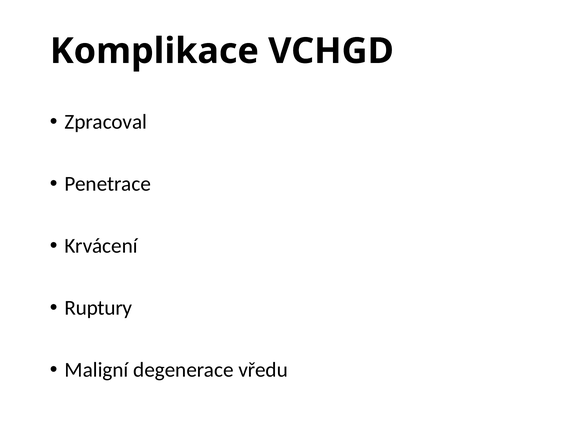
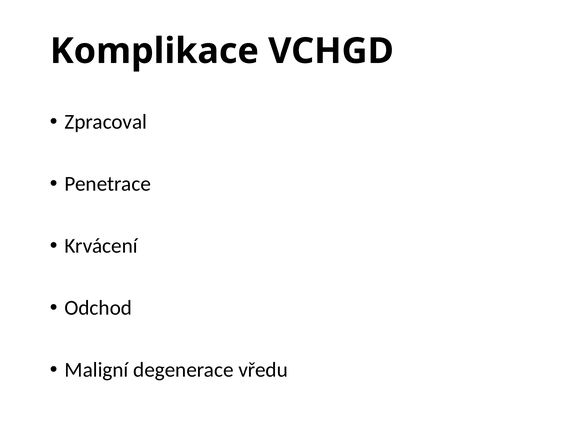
Ruptury: Ruptury -> Odchod
